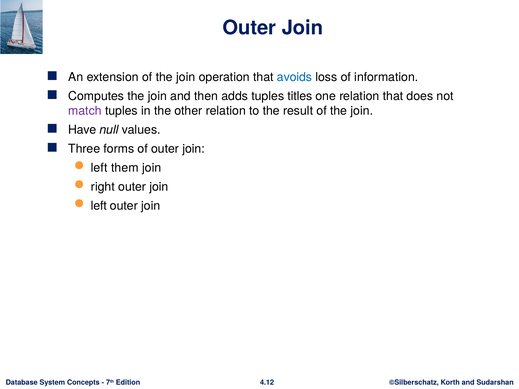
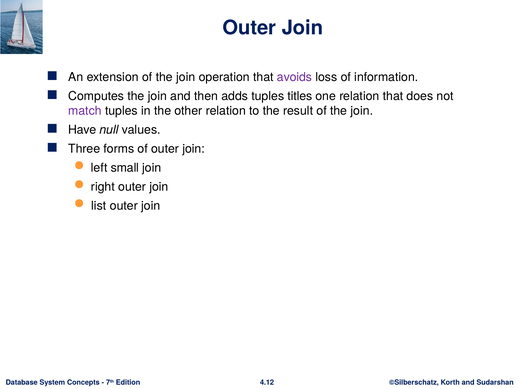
avoids colour: blue -> purple
them: them -> small
left at (99, 206): left -> list
